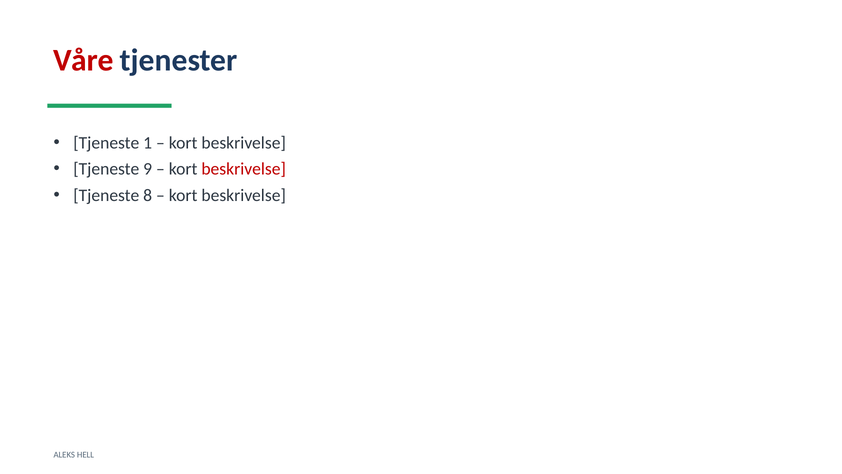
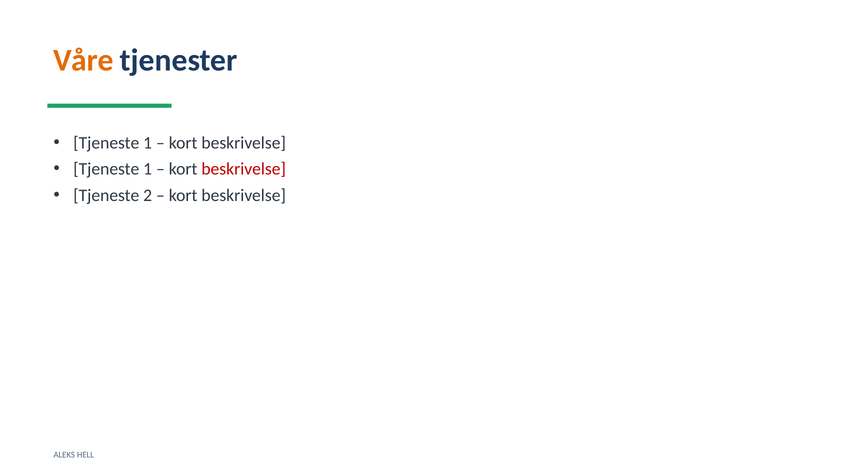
Våre colour: red -> orange
9 at (148, 169): 9 -> 1
8: 8 -> 2
